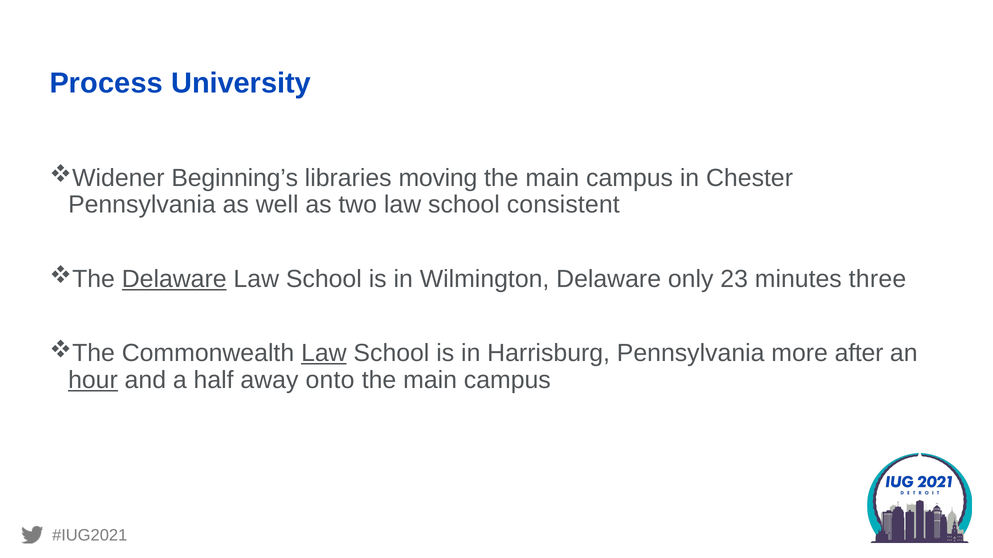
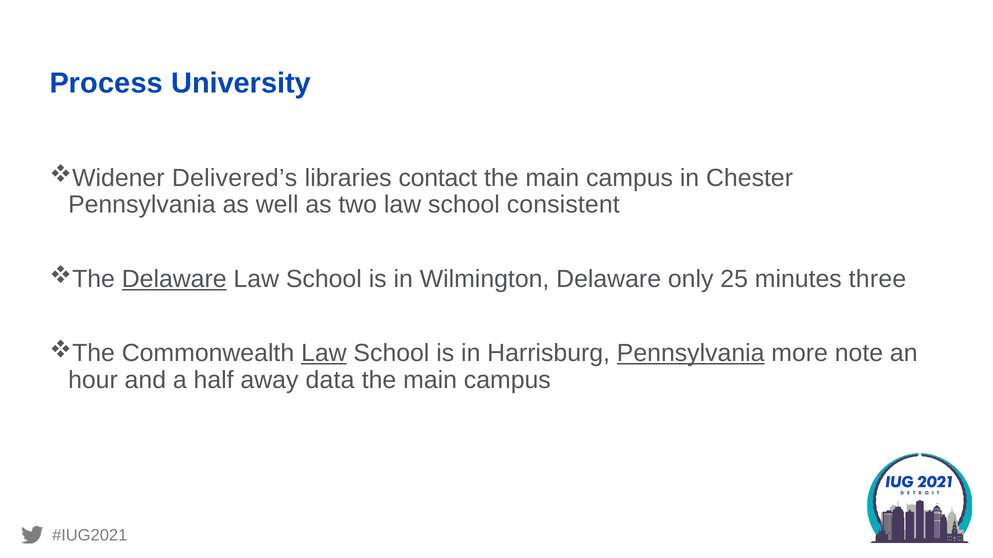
Beginning’s: Beginning’s -> Delivered’s
moving: moving -> contact
23: 23 -> 25
Pennsylvania at (691, 353) underline: none -> present
after: after -> note
hour underline: present -> none
onto: onto -> data
